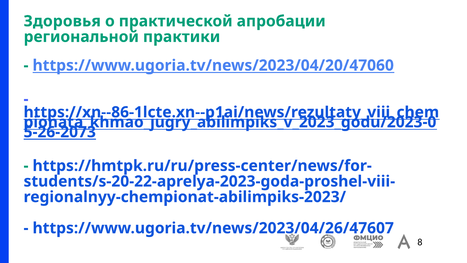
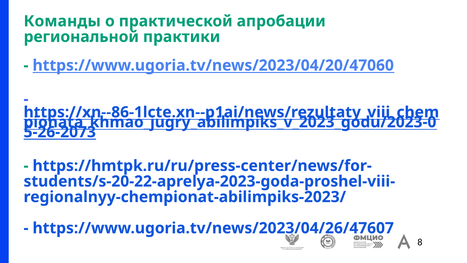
Здоровья: Здоровья -> Команды
